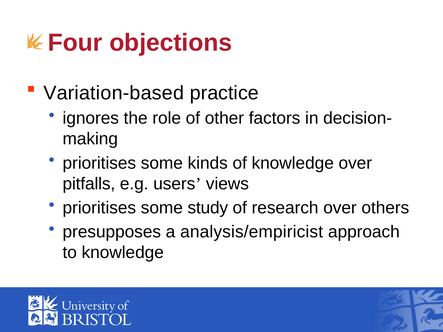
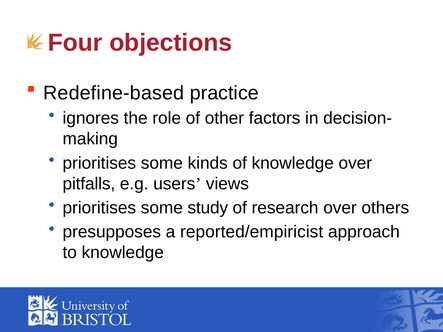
Variation-based: Variation-based -> Redefine-based
analysis/empiricist: analysis/empiricist -> reported/empiricist
